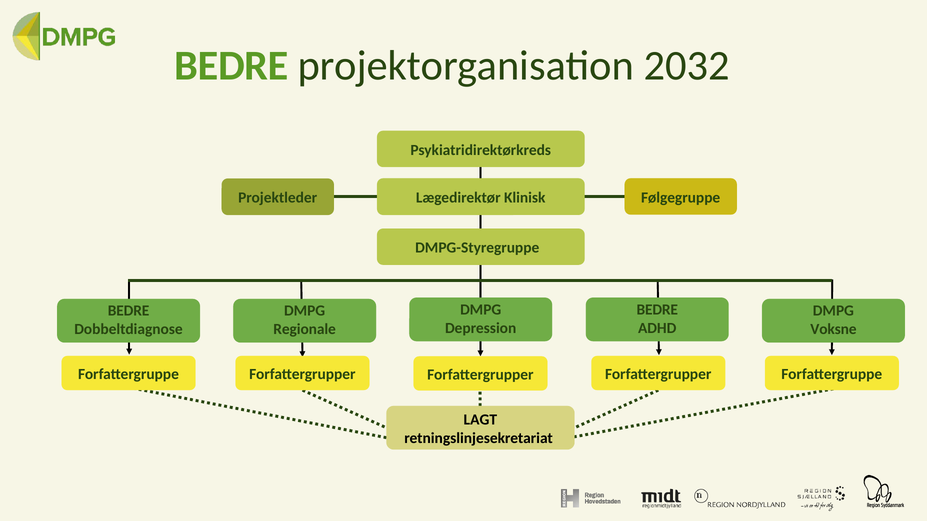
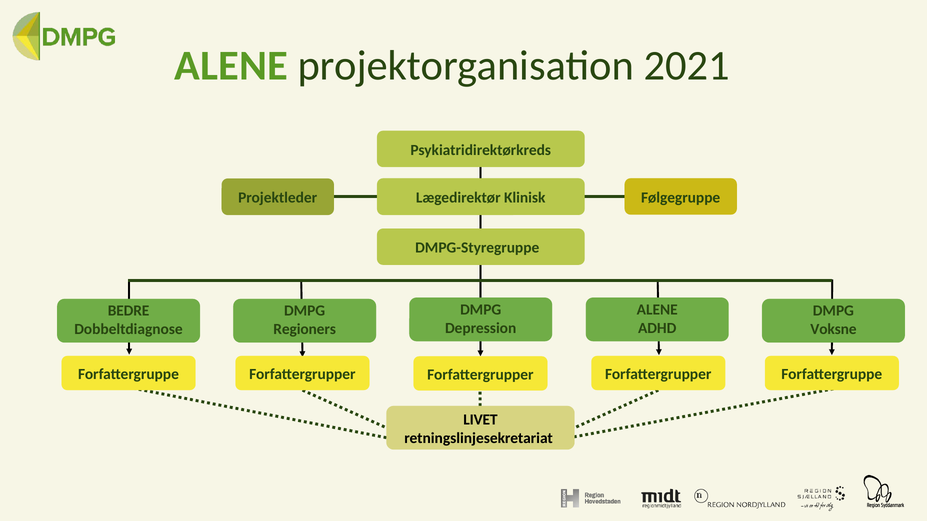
BEDRE at (231, 66): BEDRE -> ALENE
2032: 2032 -> 2021
BEDRE at (657, 310): BEDRE -> ALENE
Regionale: Regionale -> Regioners
LAGT: LAGT -> LIVET
